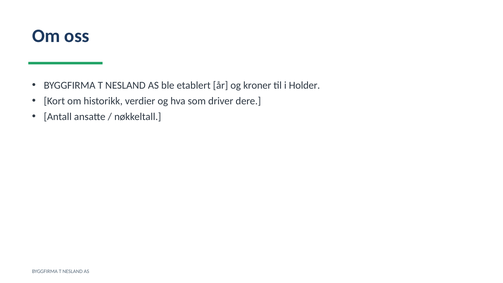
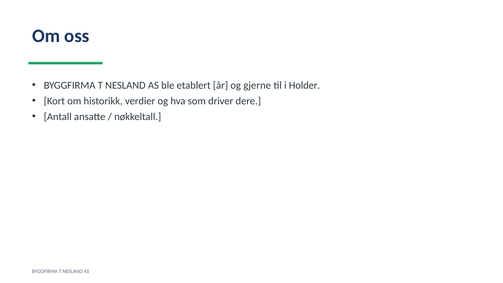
kroner: kroner -> gjerne
